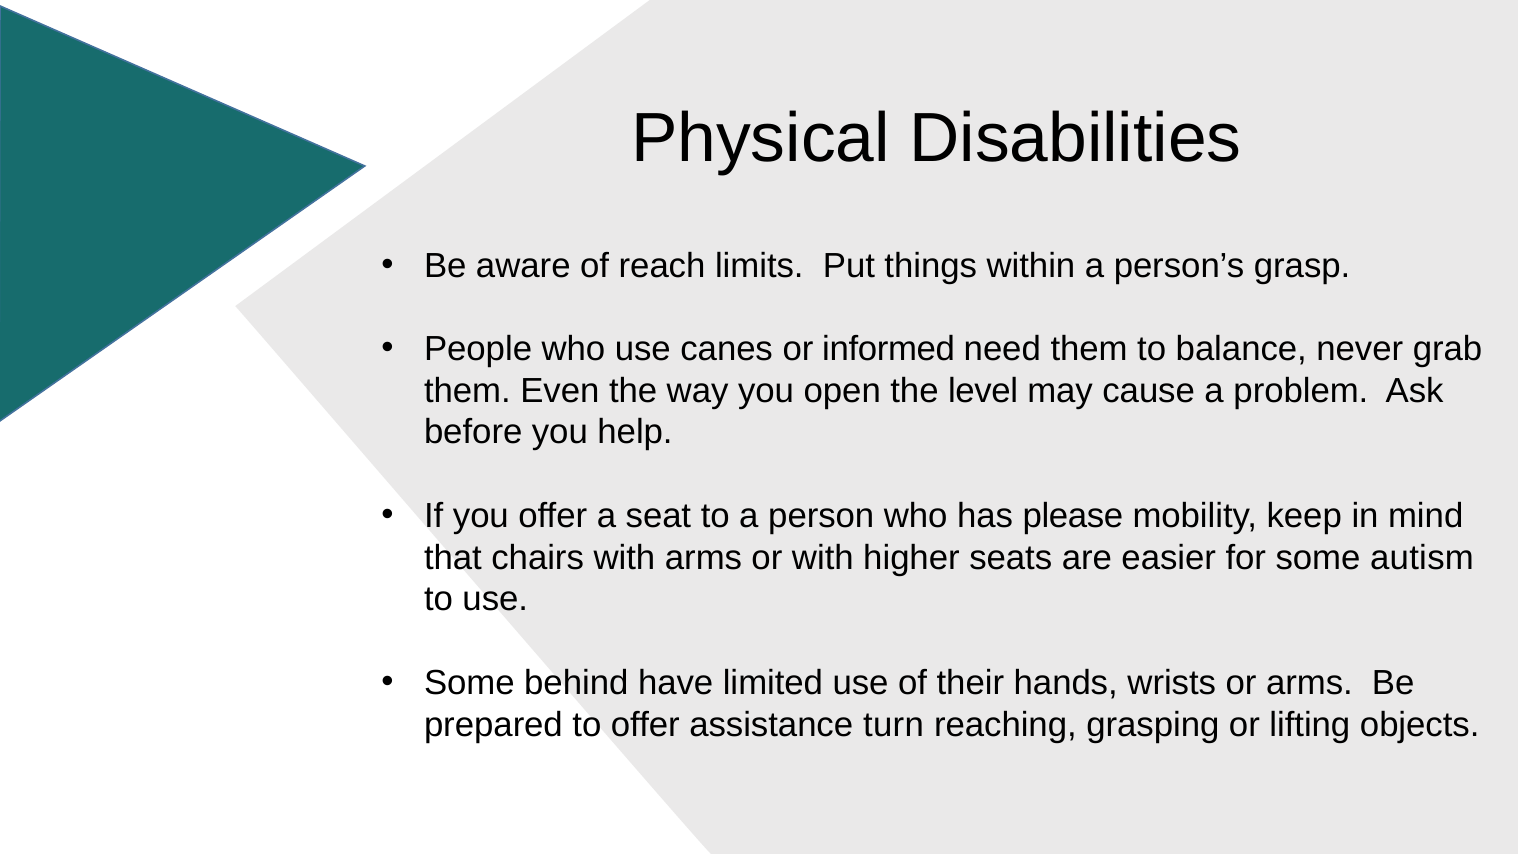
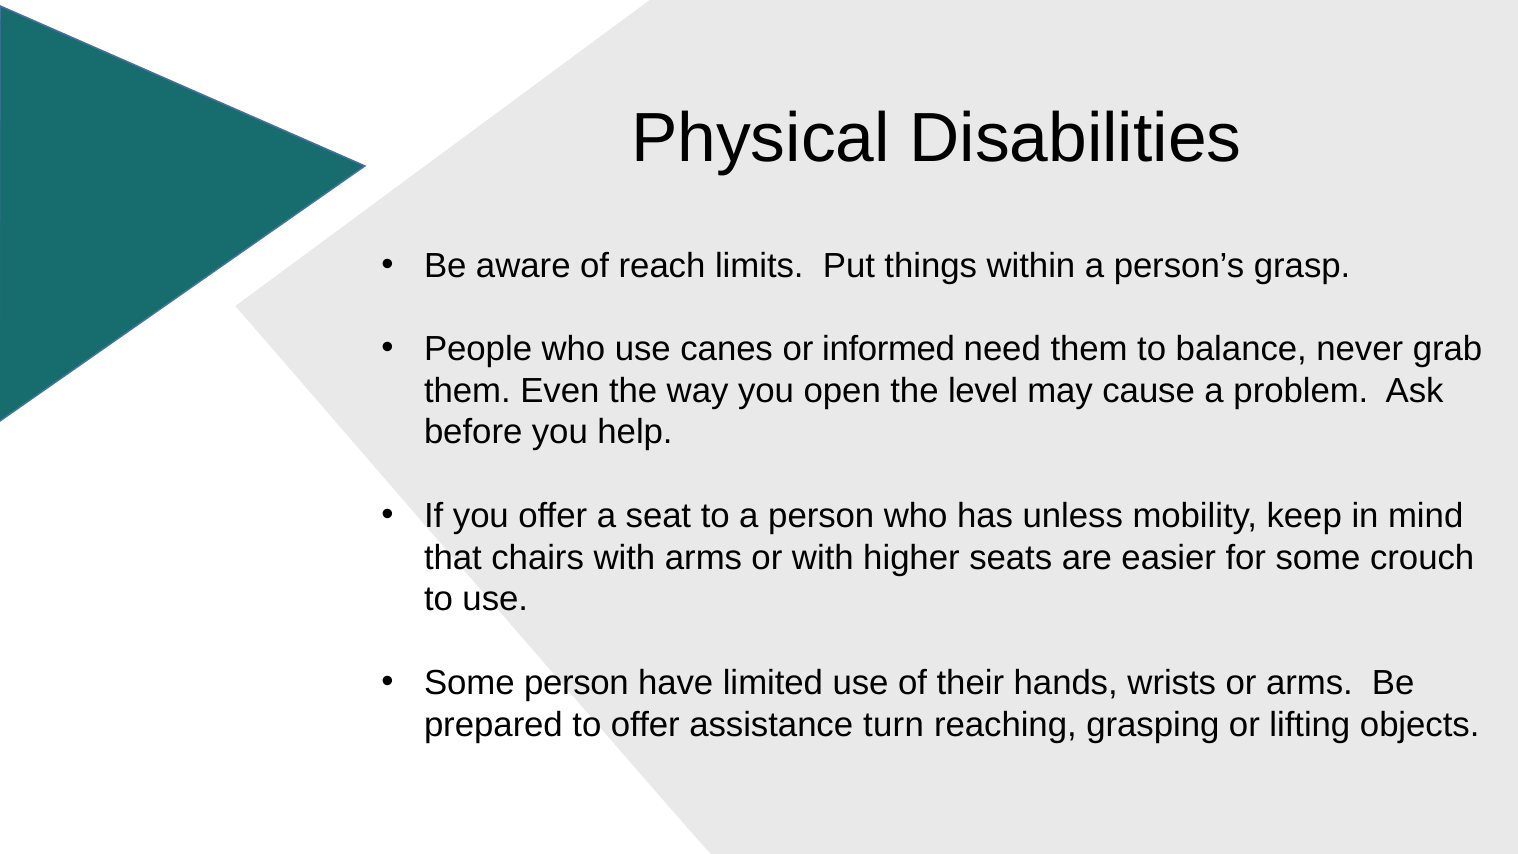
please: please -> unless
autism: autism -> crouch
Some behind: behind -> person
